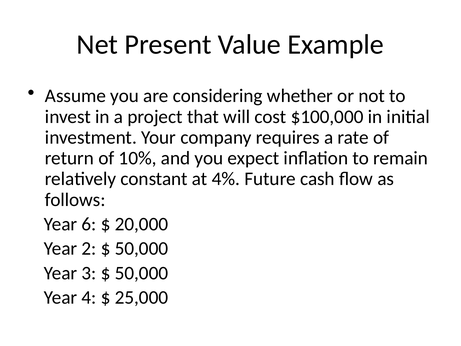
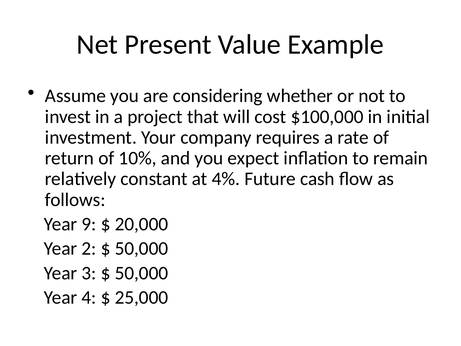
6: 6 -> 9
